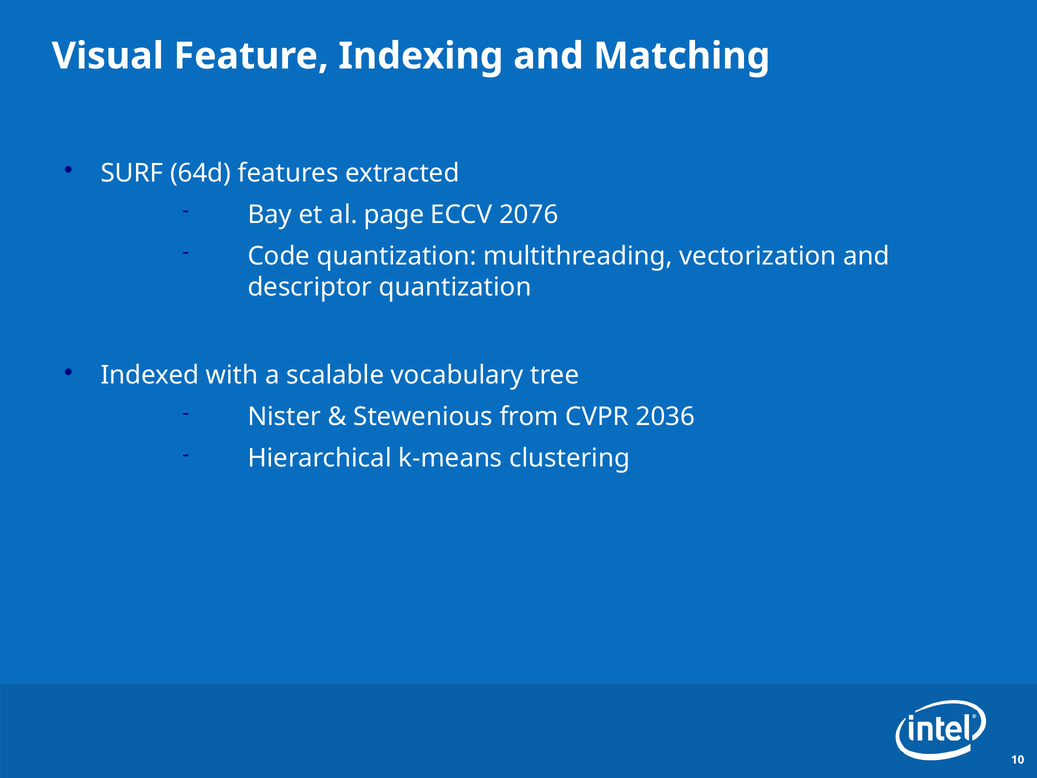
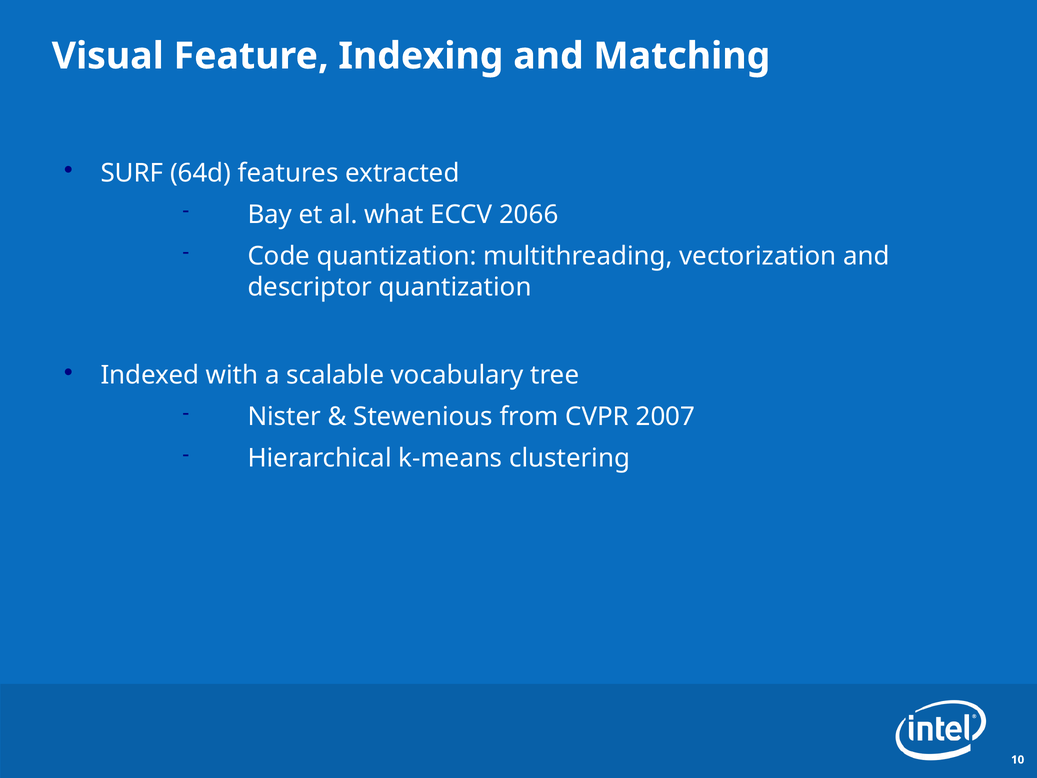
page: page -> what
2076: 2076 -> 2066
2036: 2036 -> 2007
